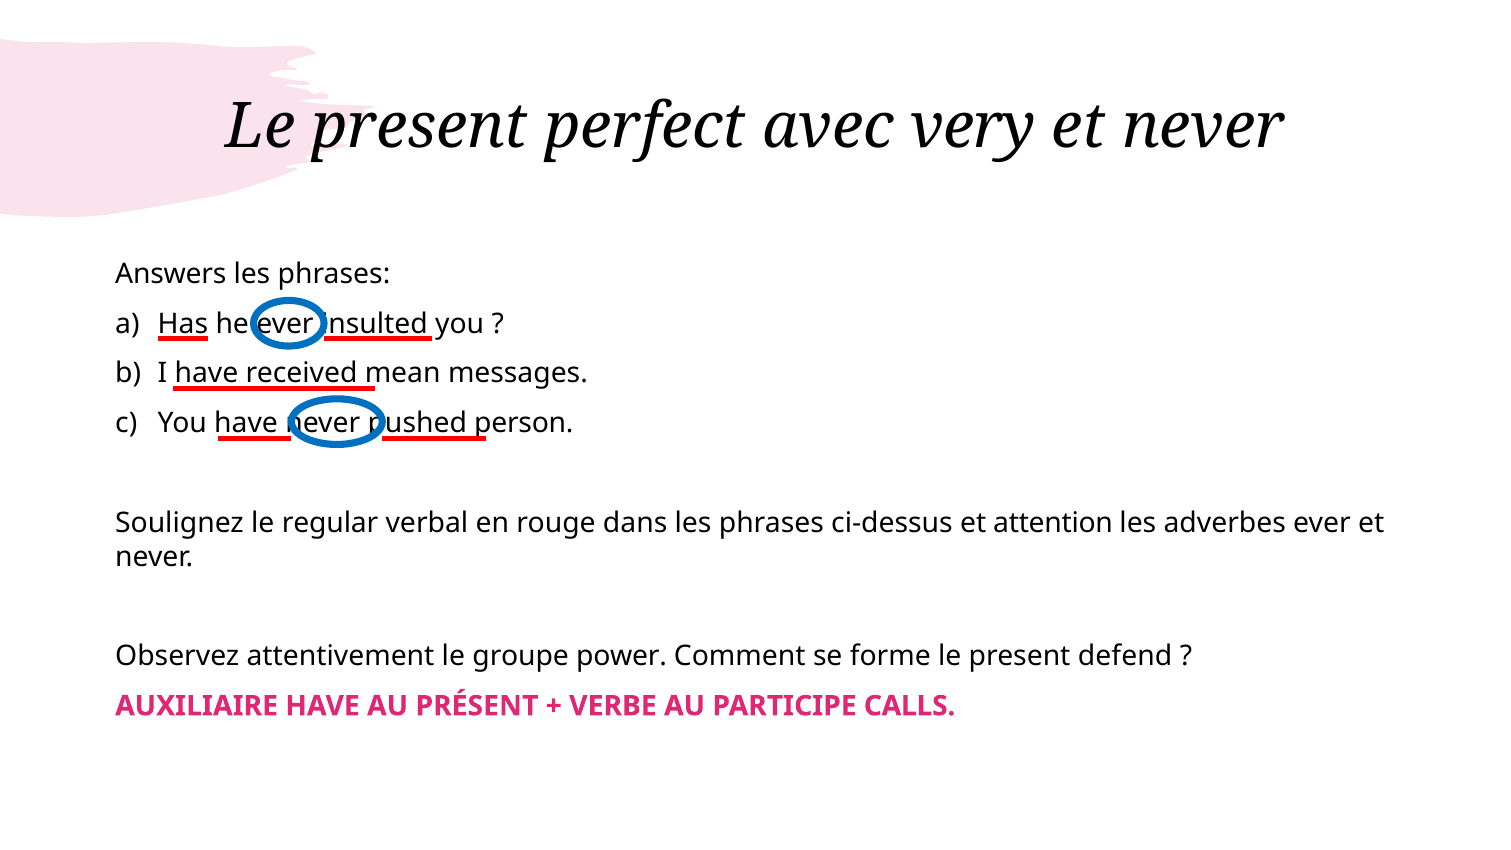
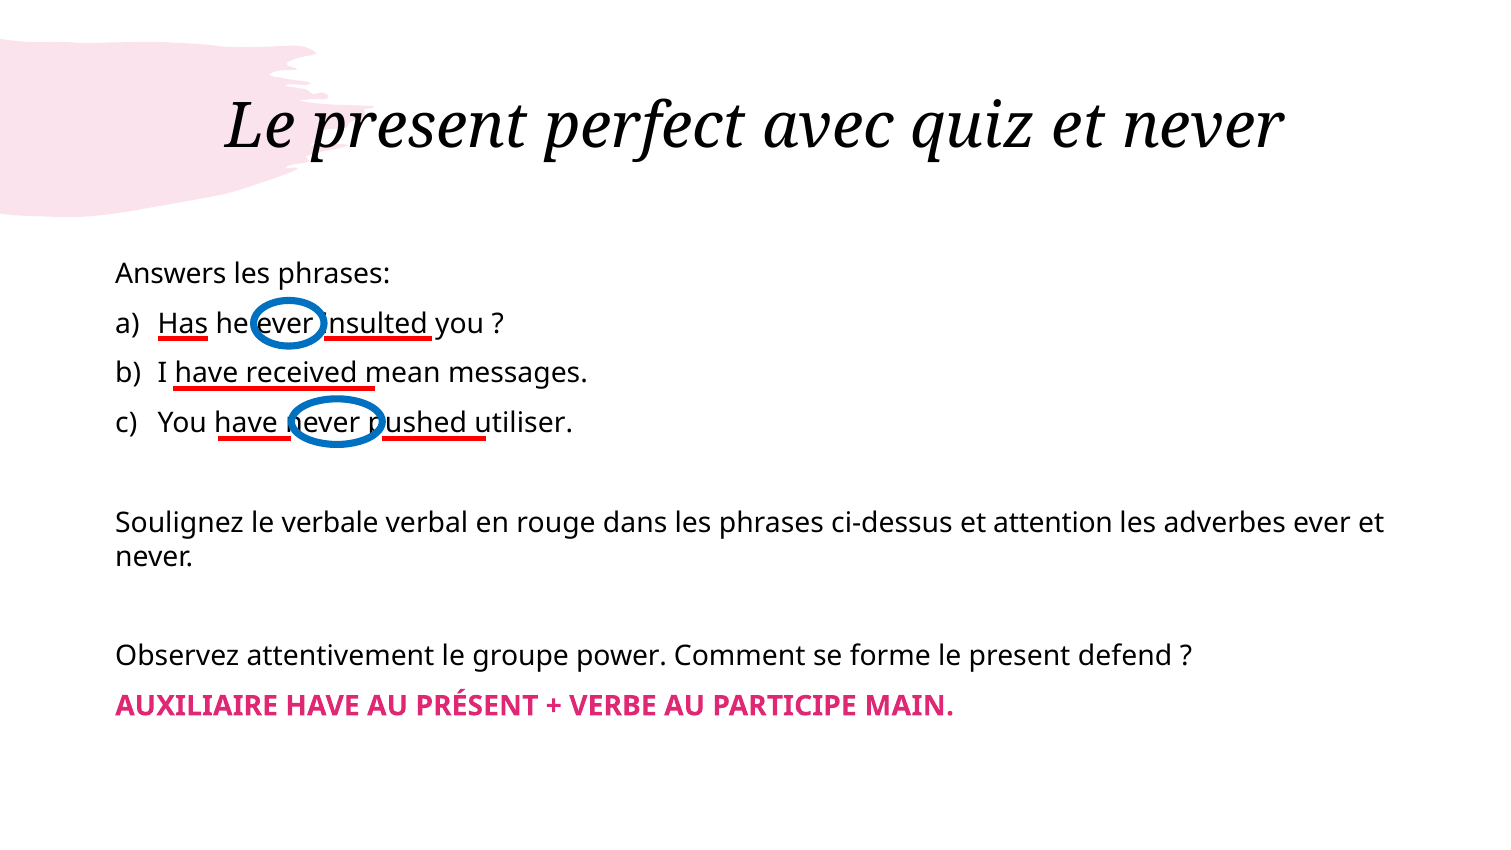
very: very -> quiz
person: person -> utiliser
regular: regular -> verbale
CALLS: CALLS -> MAIN
